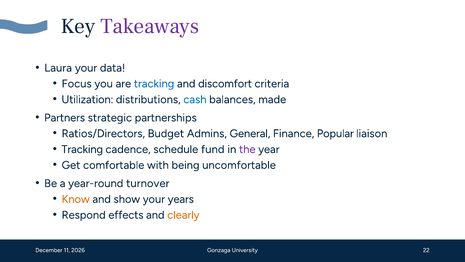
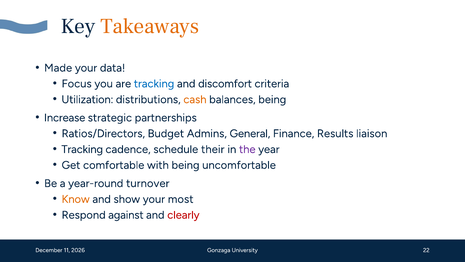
Takeaways colour: purple -> orange
Laura: Laura -> Made
cash colour: blue -> orange
balances made: made -> being
Partners: Partners -> Increase
Popular: Popular -> Results
fund: fund -> their
years: years -> most
effects: effects -> against
clearly colour: orange -> red
